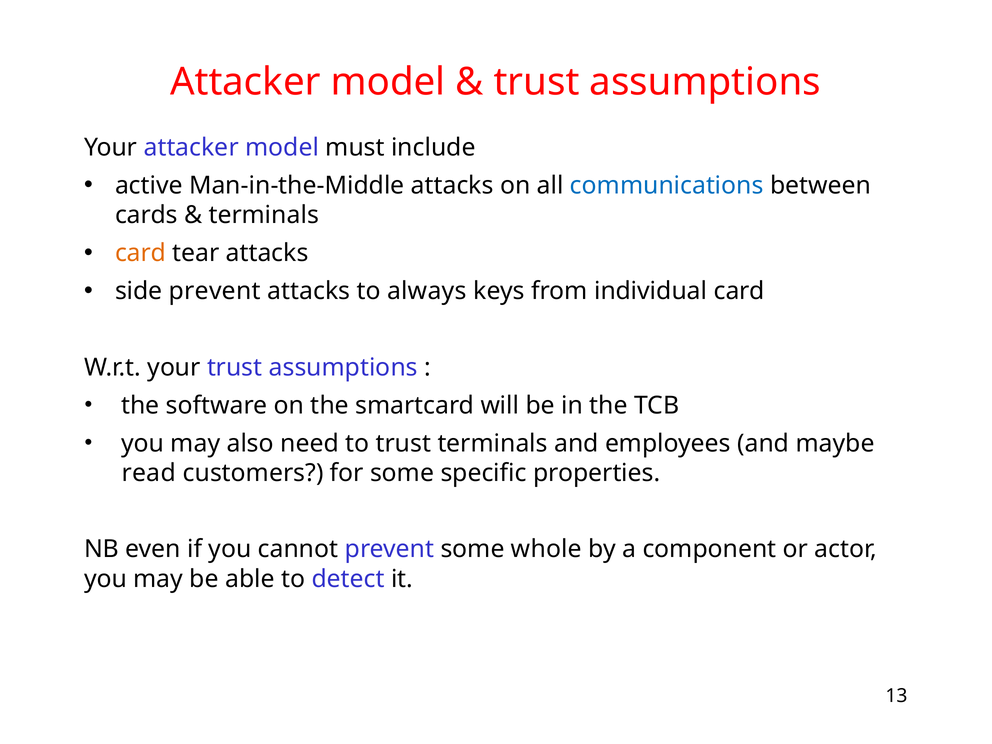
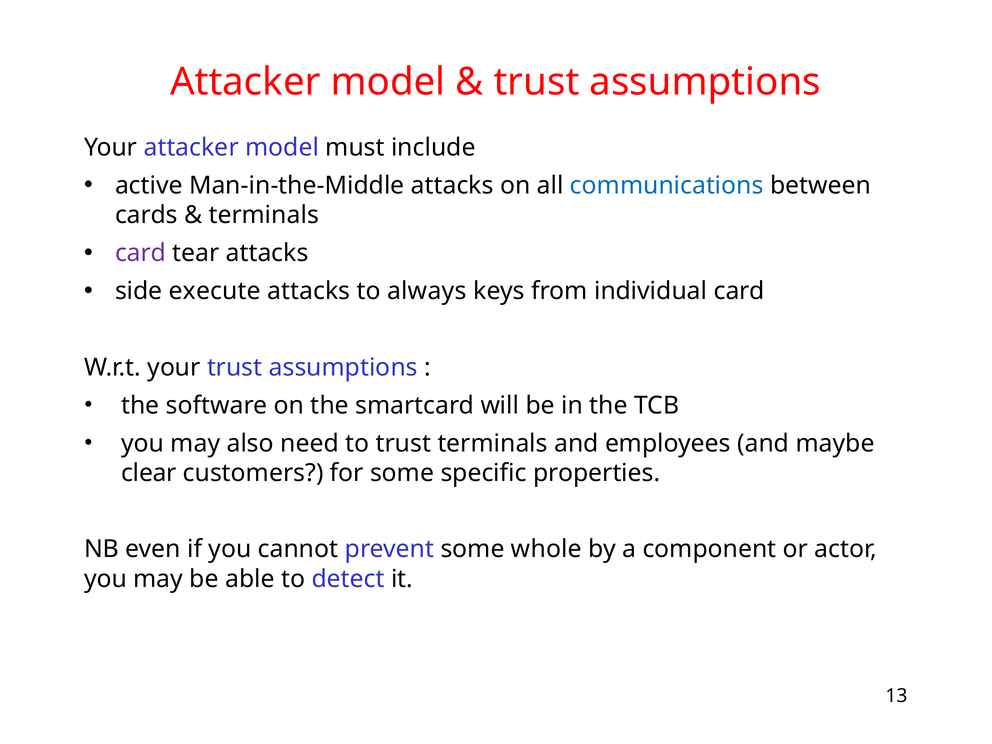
card at (140, 253) colour: orange -> purple
side prevent: prevent -> execute
read: read -> clear
